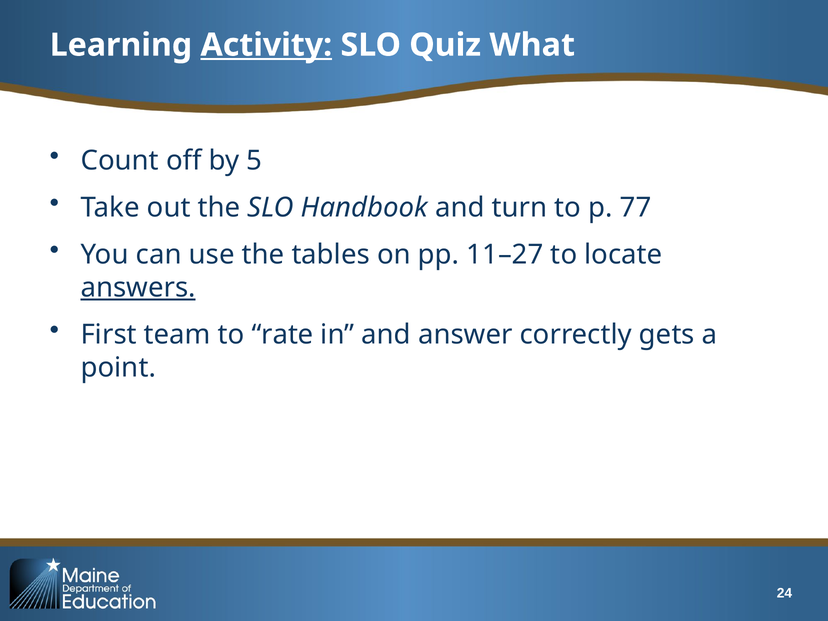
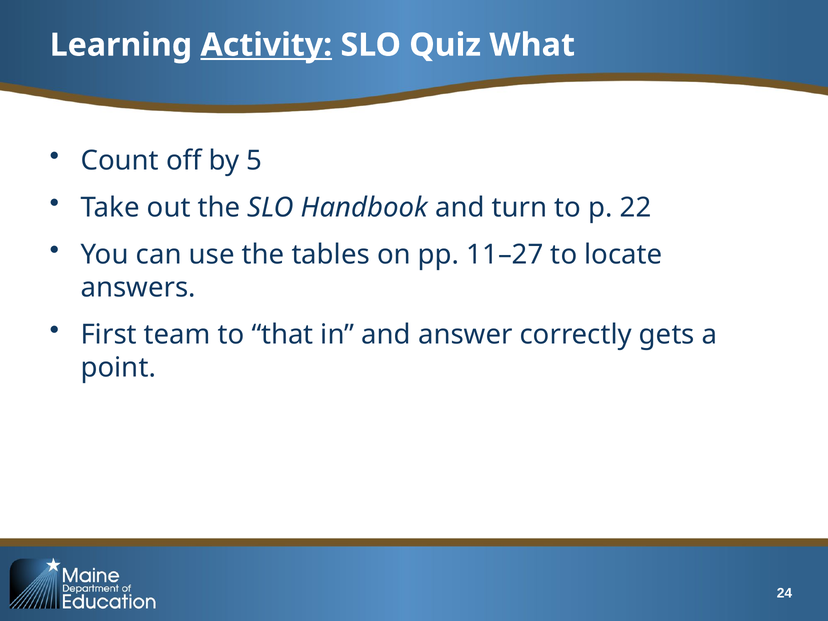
77: 77 -> 22
answers underline: present -> none
rate: rate -> that
